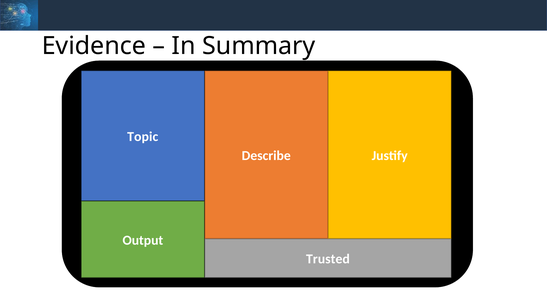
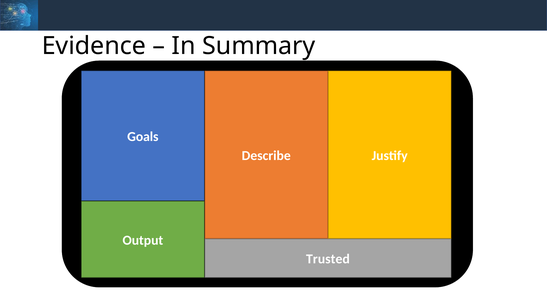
Topic: Topic -> Goals
